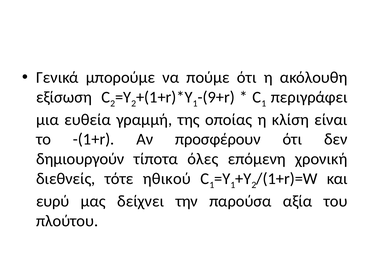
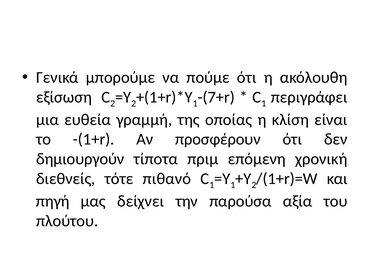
-(9+r: -(9+r -> -(7+r
όλες: όλες -> πριμ
ηθικού: ηθικού -> πιθανό
ευρύ: ευρύ -> πηγή
